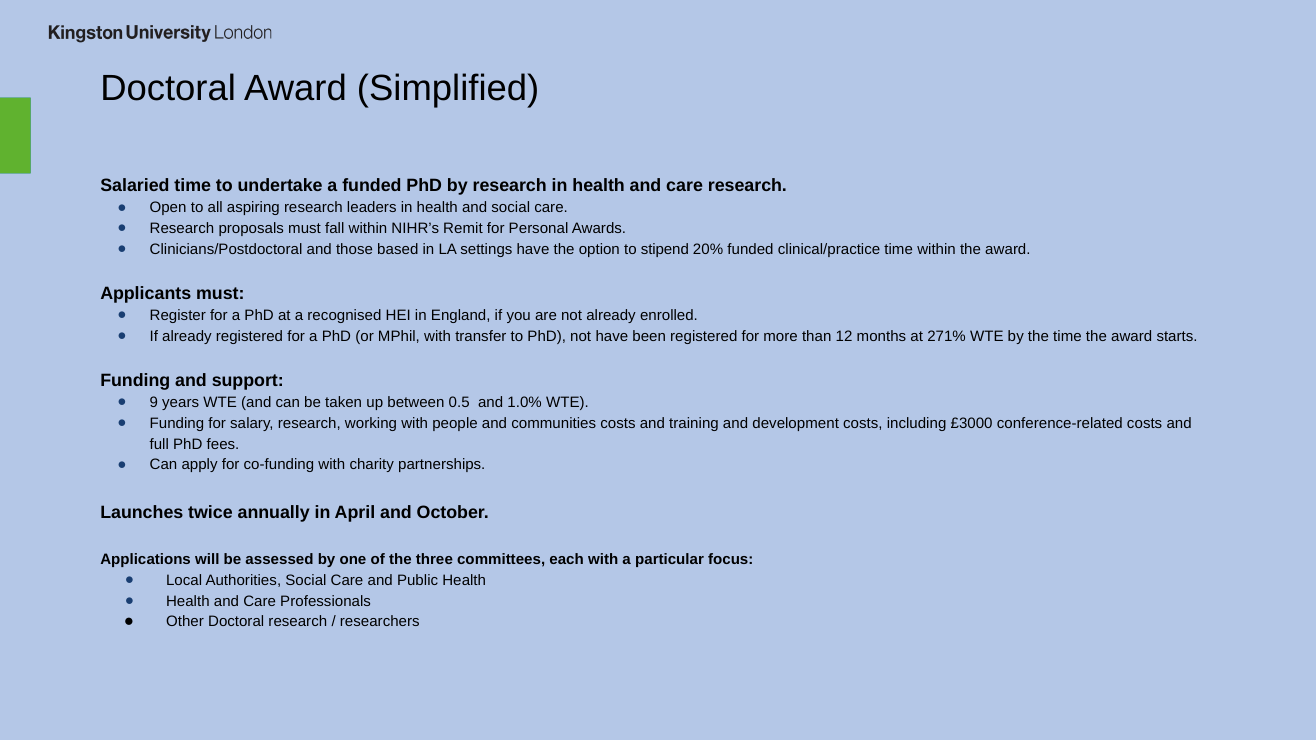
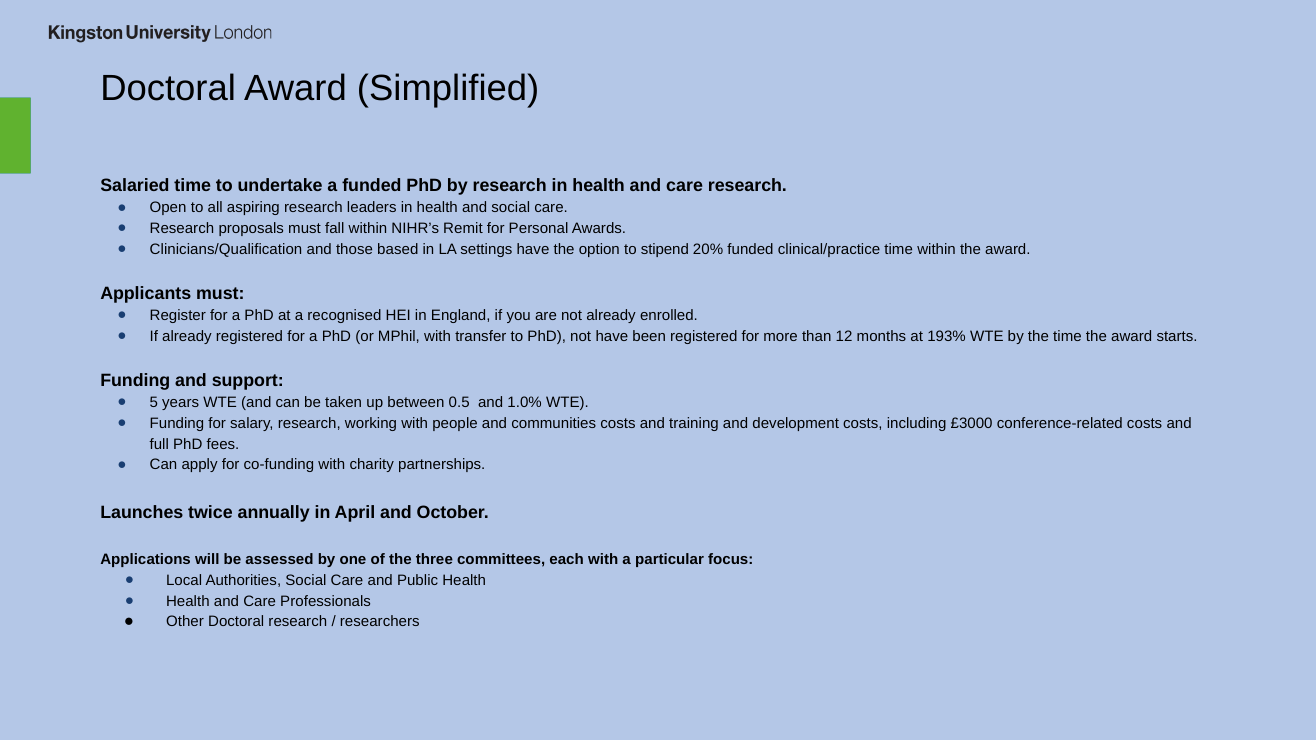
Clinicians/Postdoctoral: Clinicians/Postdoctoral -> Clinicians/Qualification
271%: 271% -> 193%
9: 9 -> 5
